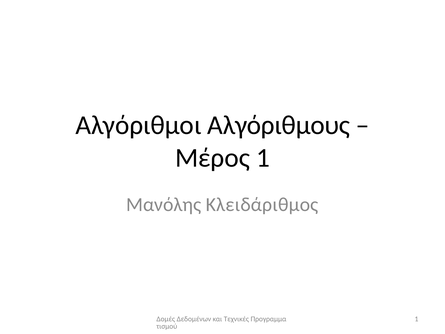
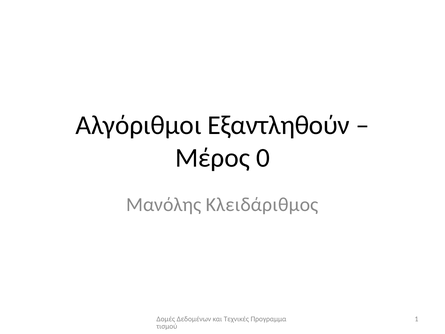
Αλγόριθμους: Αλγόριθμους -> Εξαντληθούν
Μέρος 1: 1 -> 0
